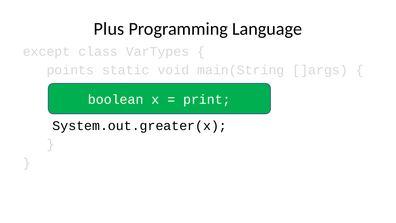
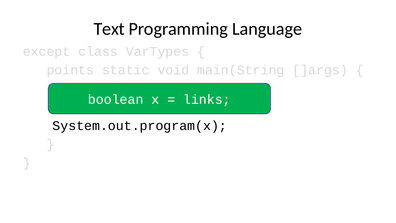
Plus: Plus -> Text
print: print -> links
System.out.greater(x: System.out.greater(x -> System.out.program(x
